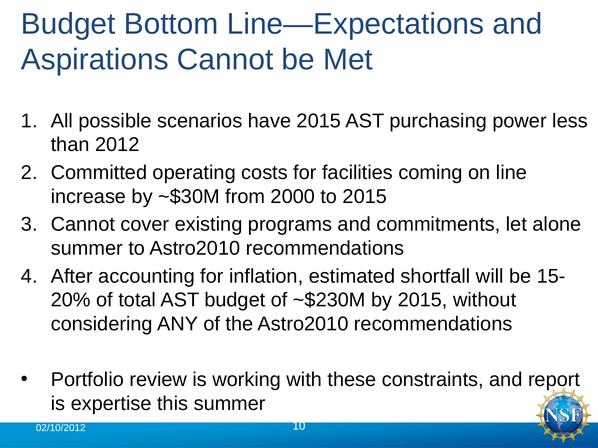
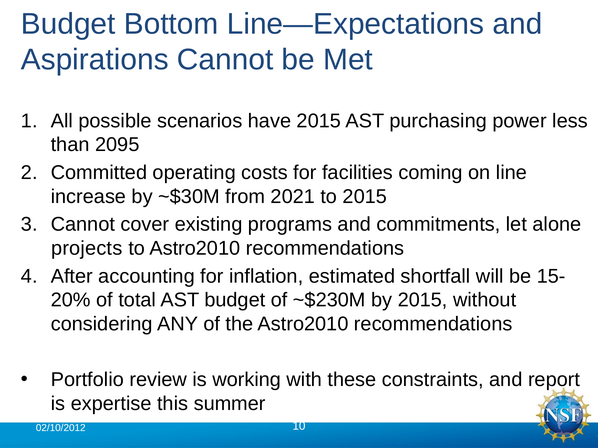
2012: 2012 -> 2095
2000: 2000 -> 2021
summer at (87, 249): summer -> projects
